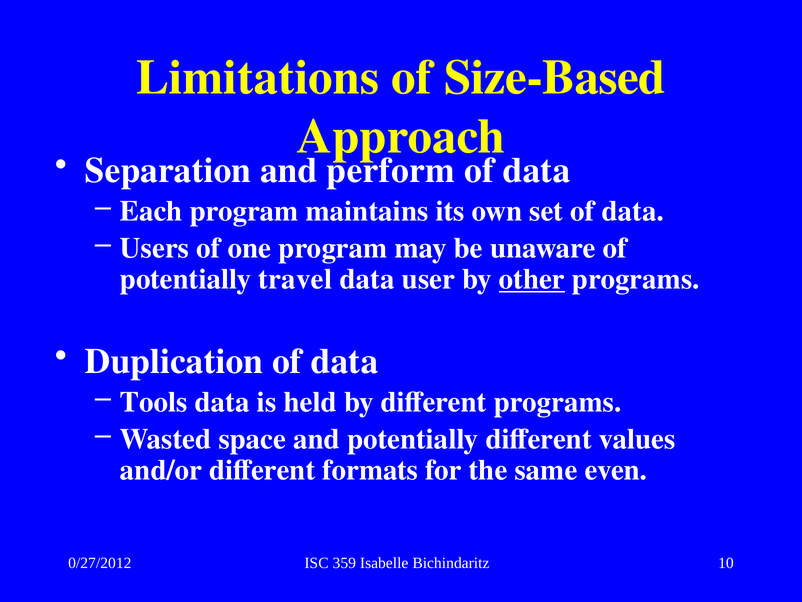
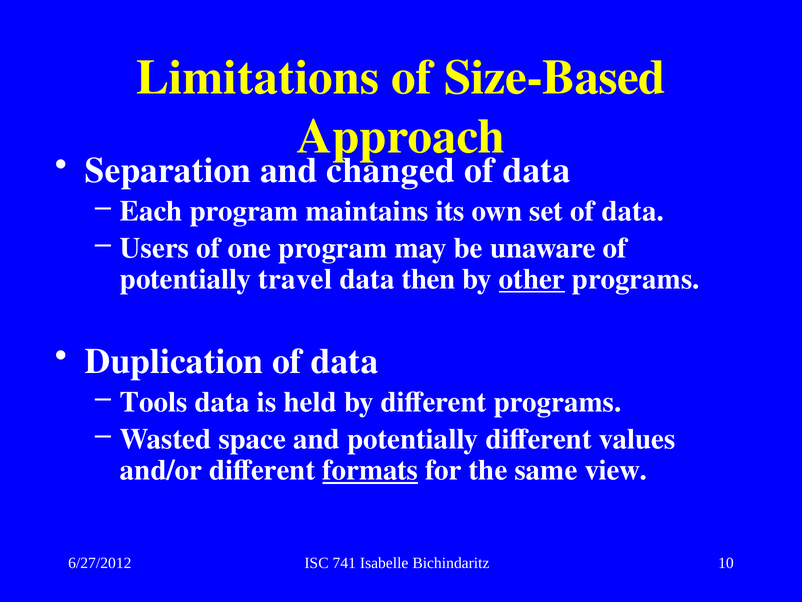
perform: perform -> changed
user: user -> then
formats underline: none -> present
even: even -> view
0/27/2012: 0/27/2012 -> 6/27/2012
359: 359 -> 741
